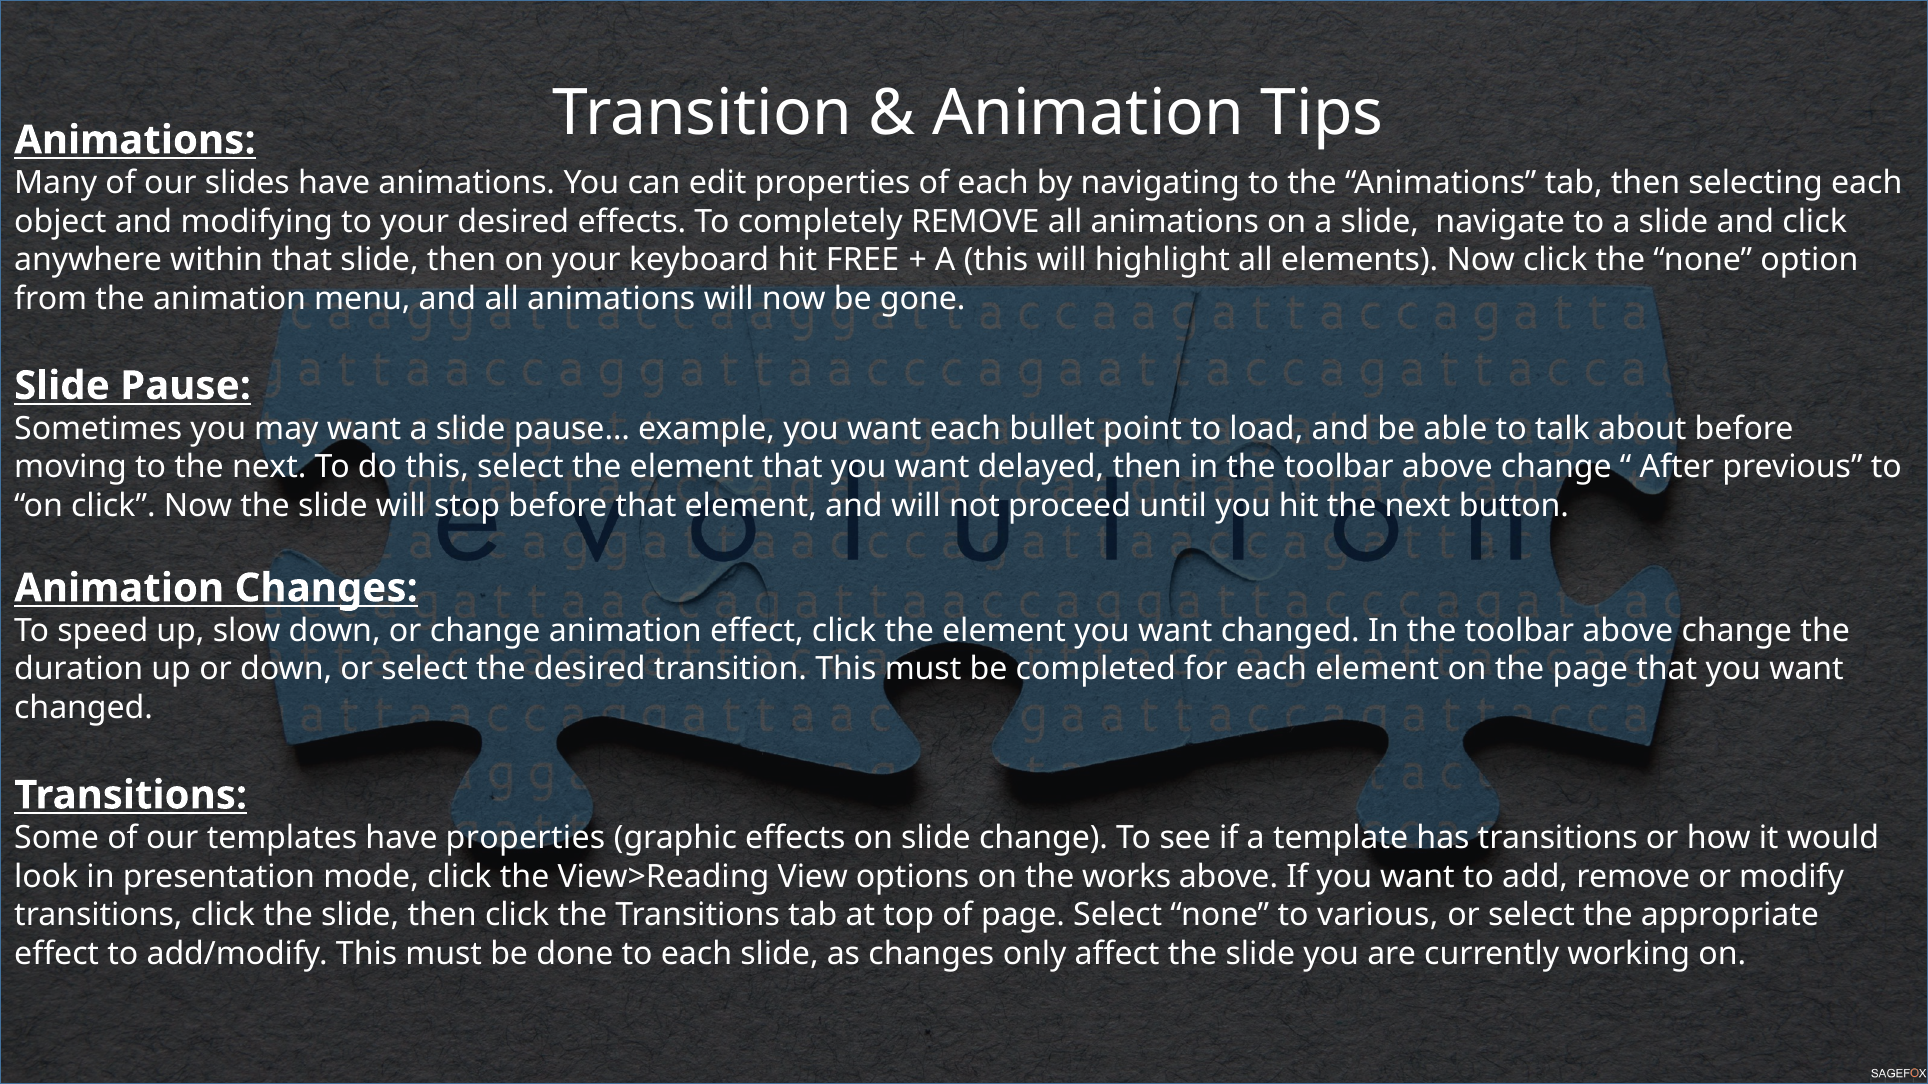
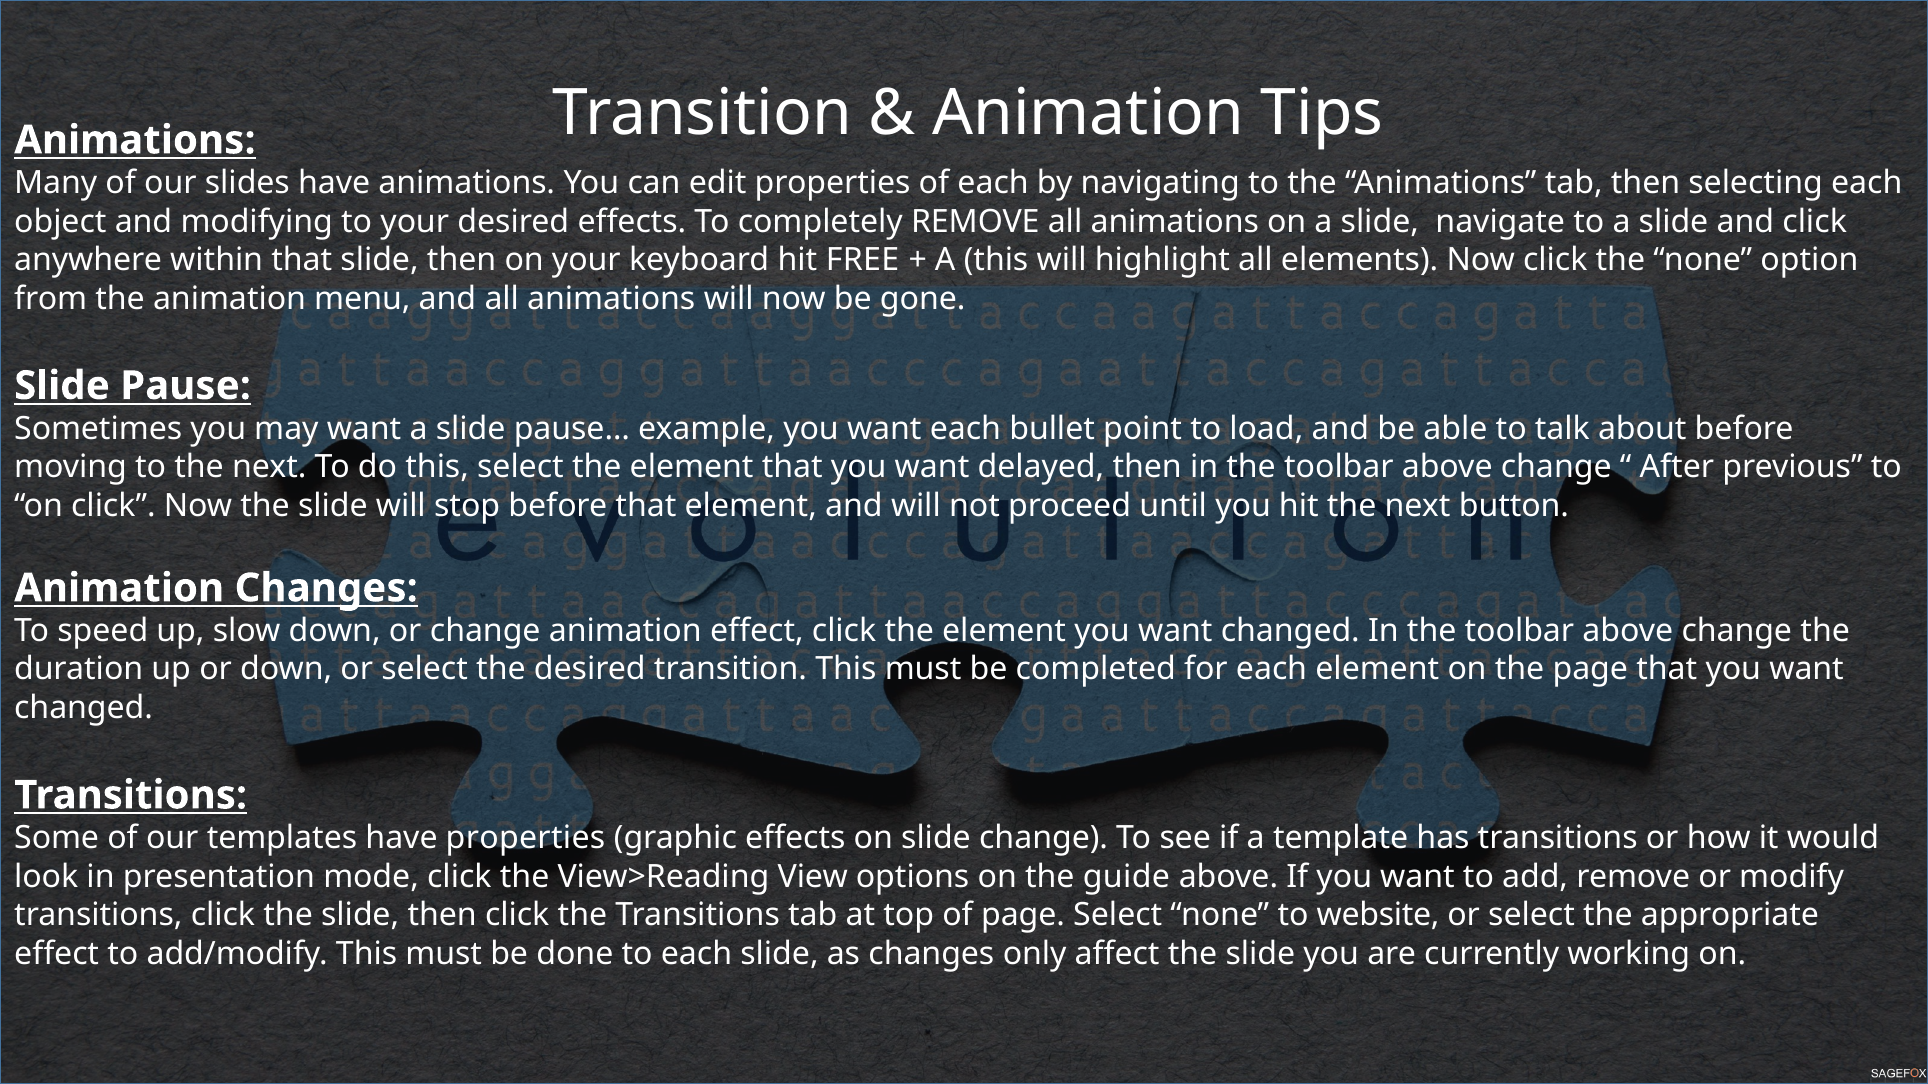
works: works -> guide
various: various -> website
